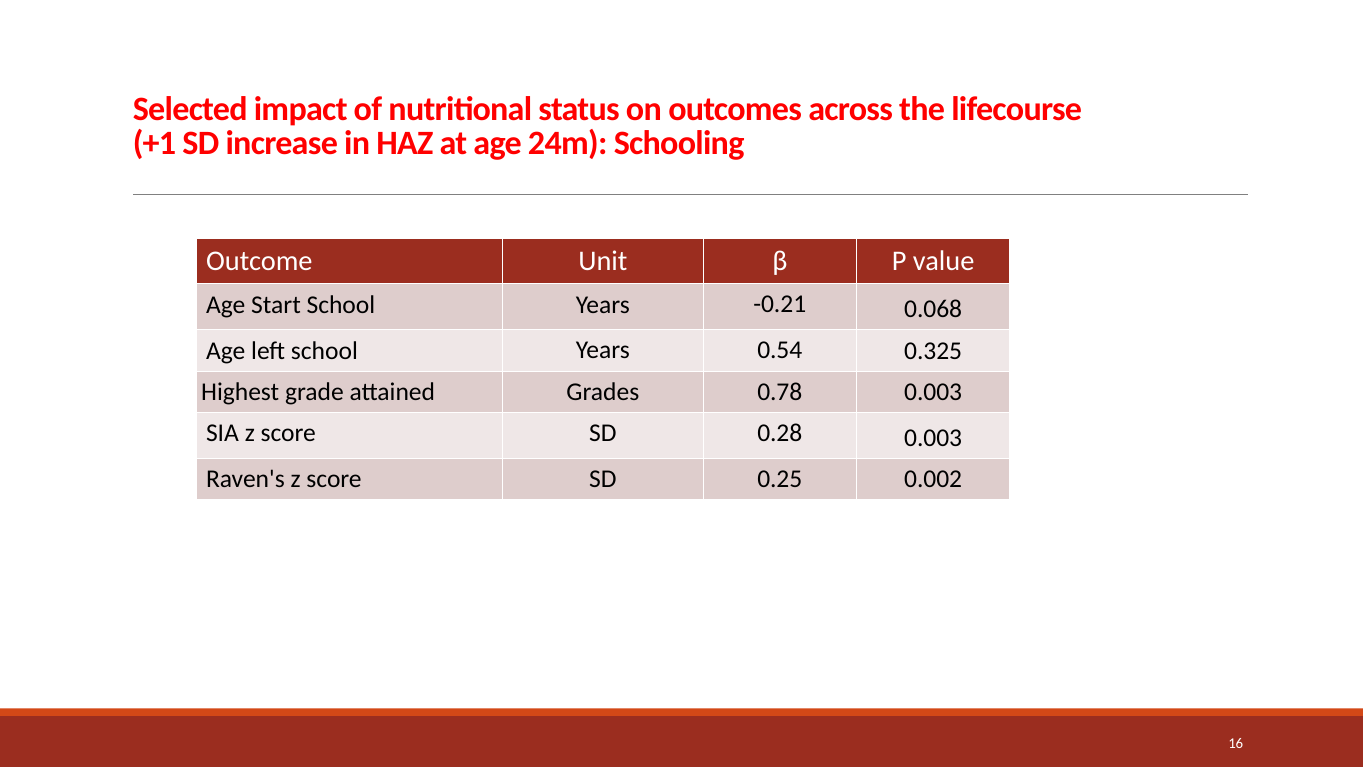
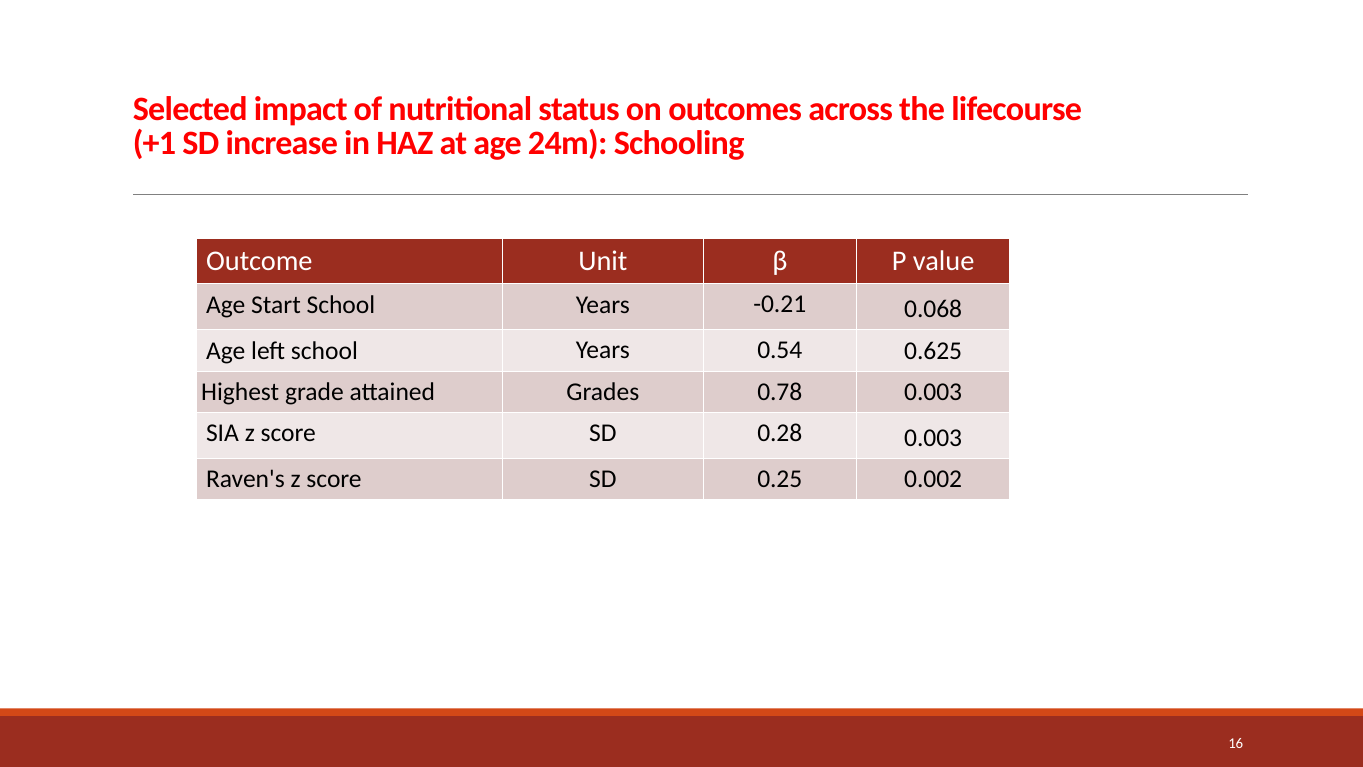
0.325: 0.325 -> 0.625
